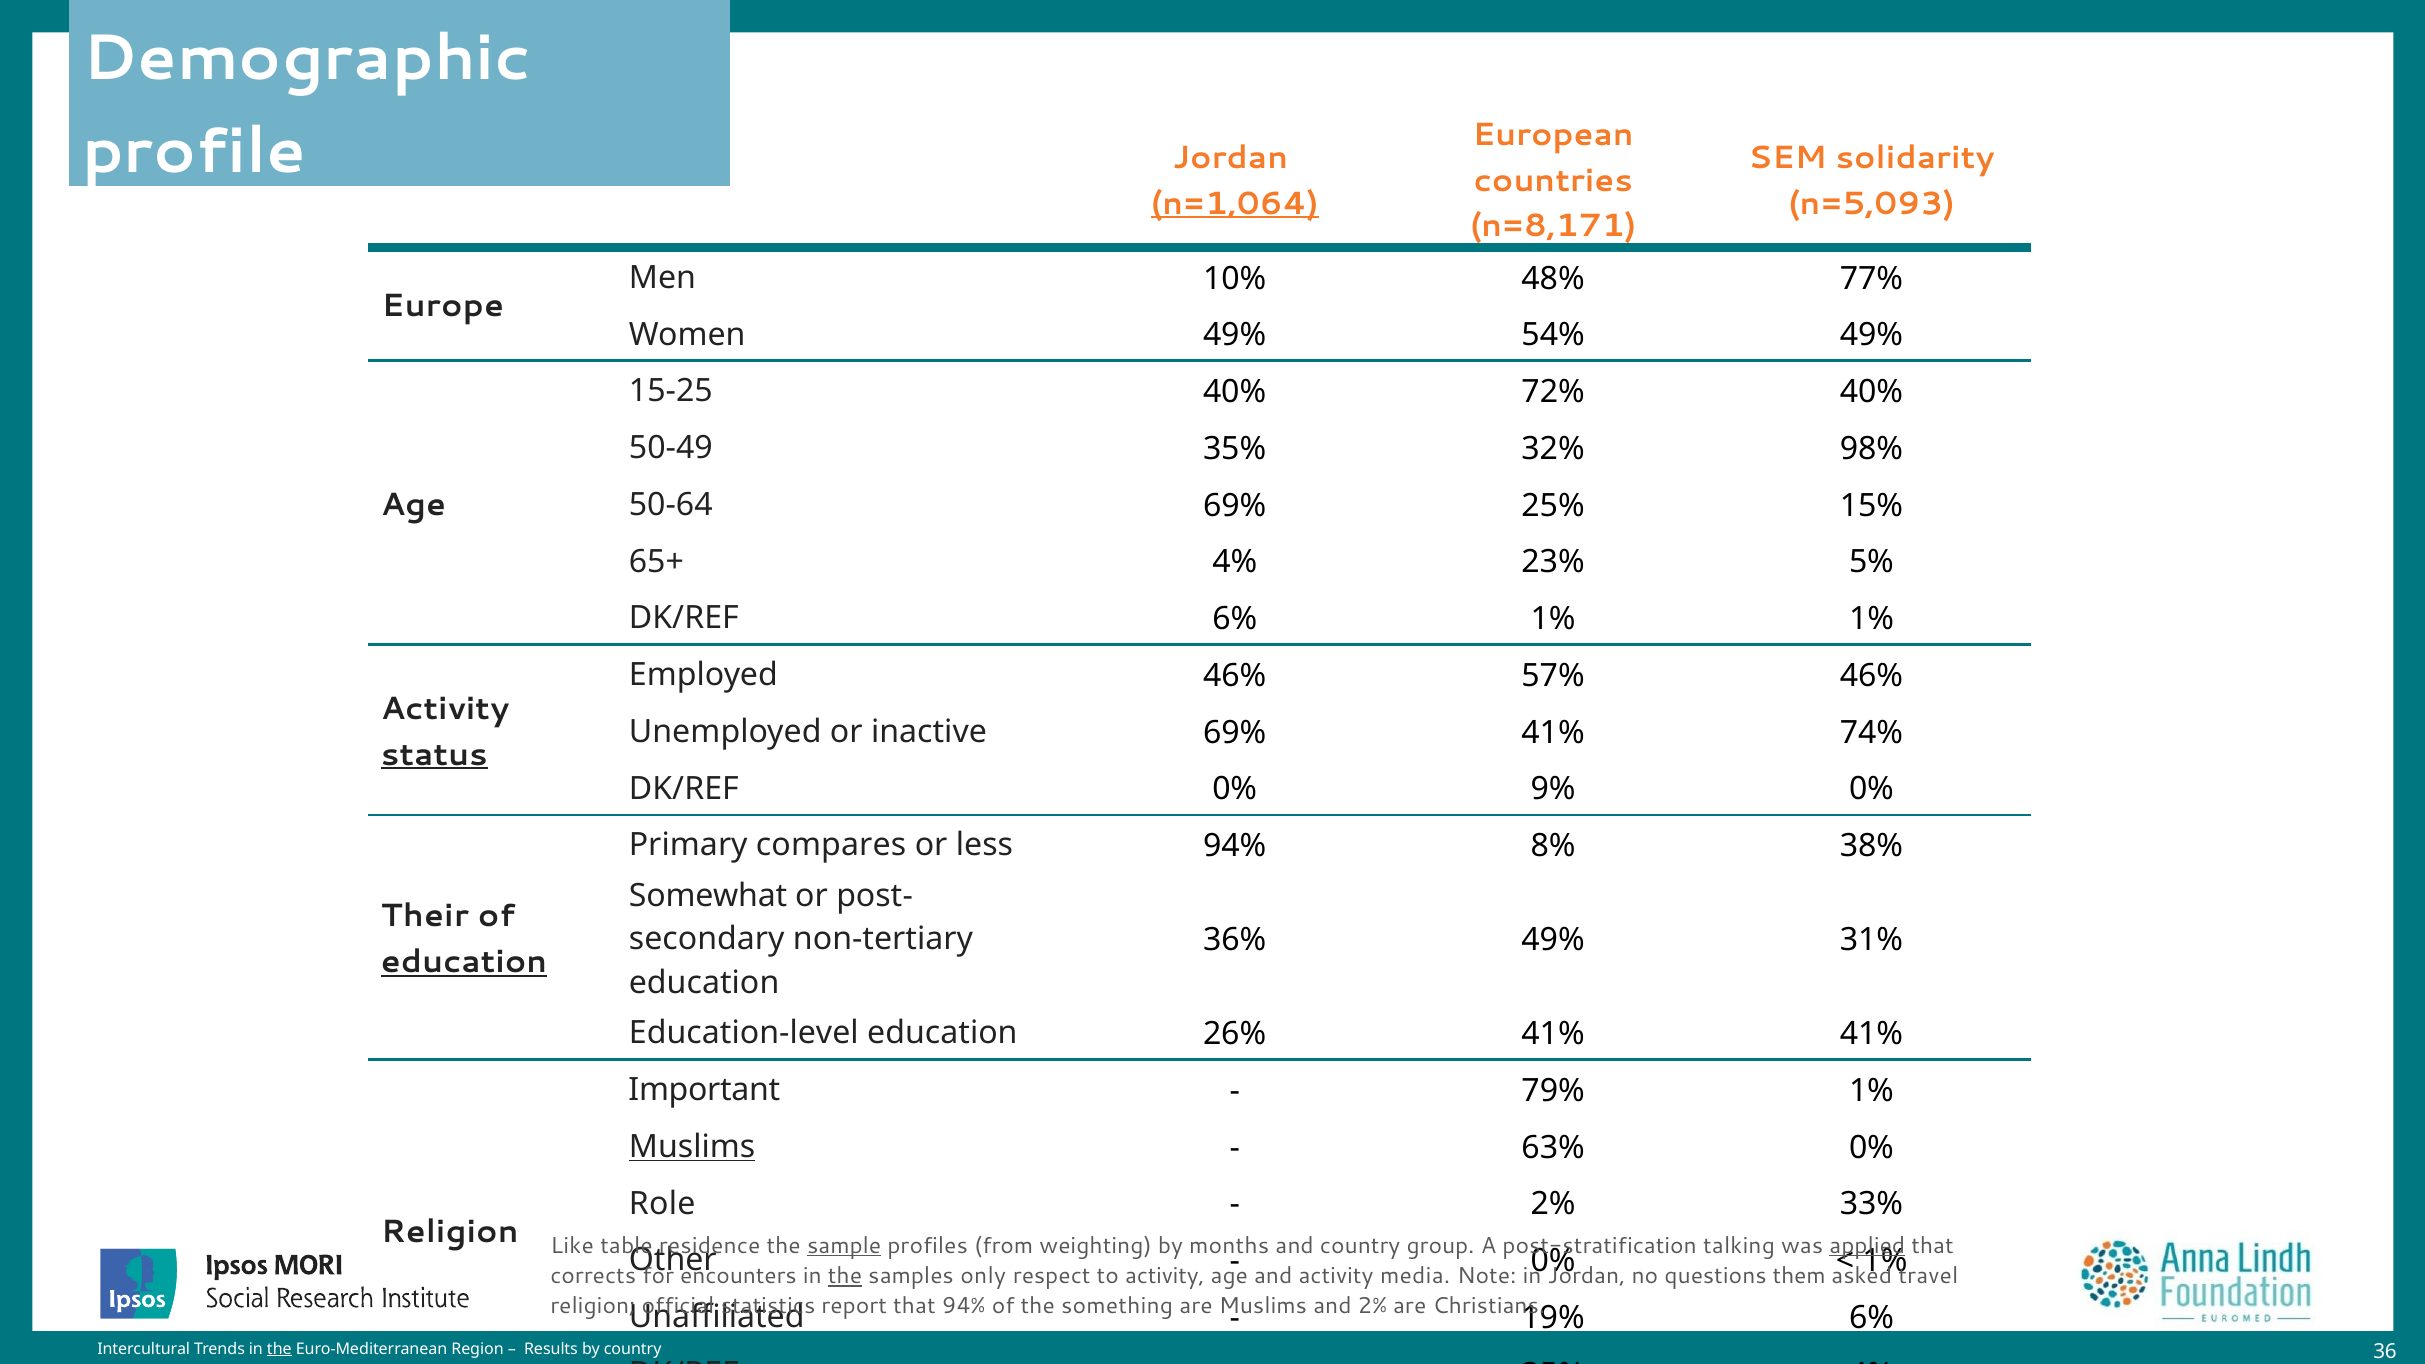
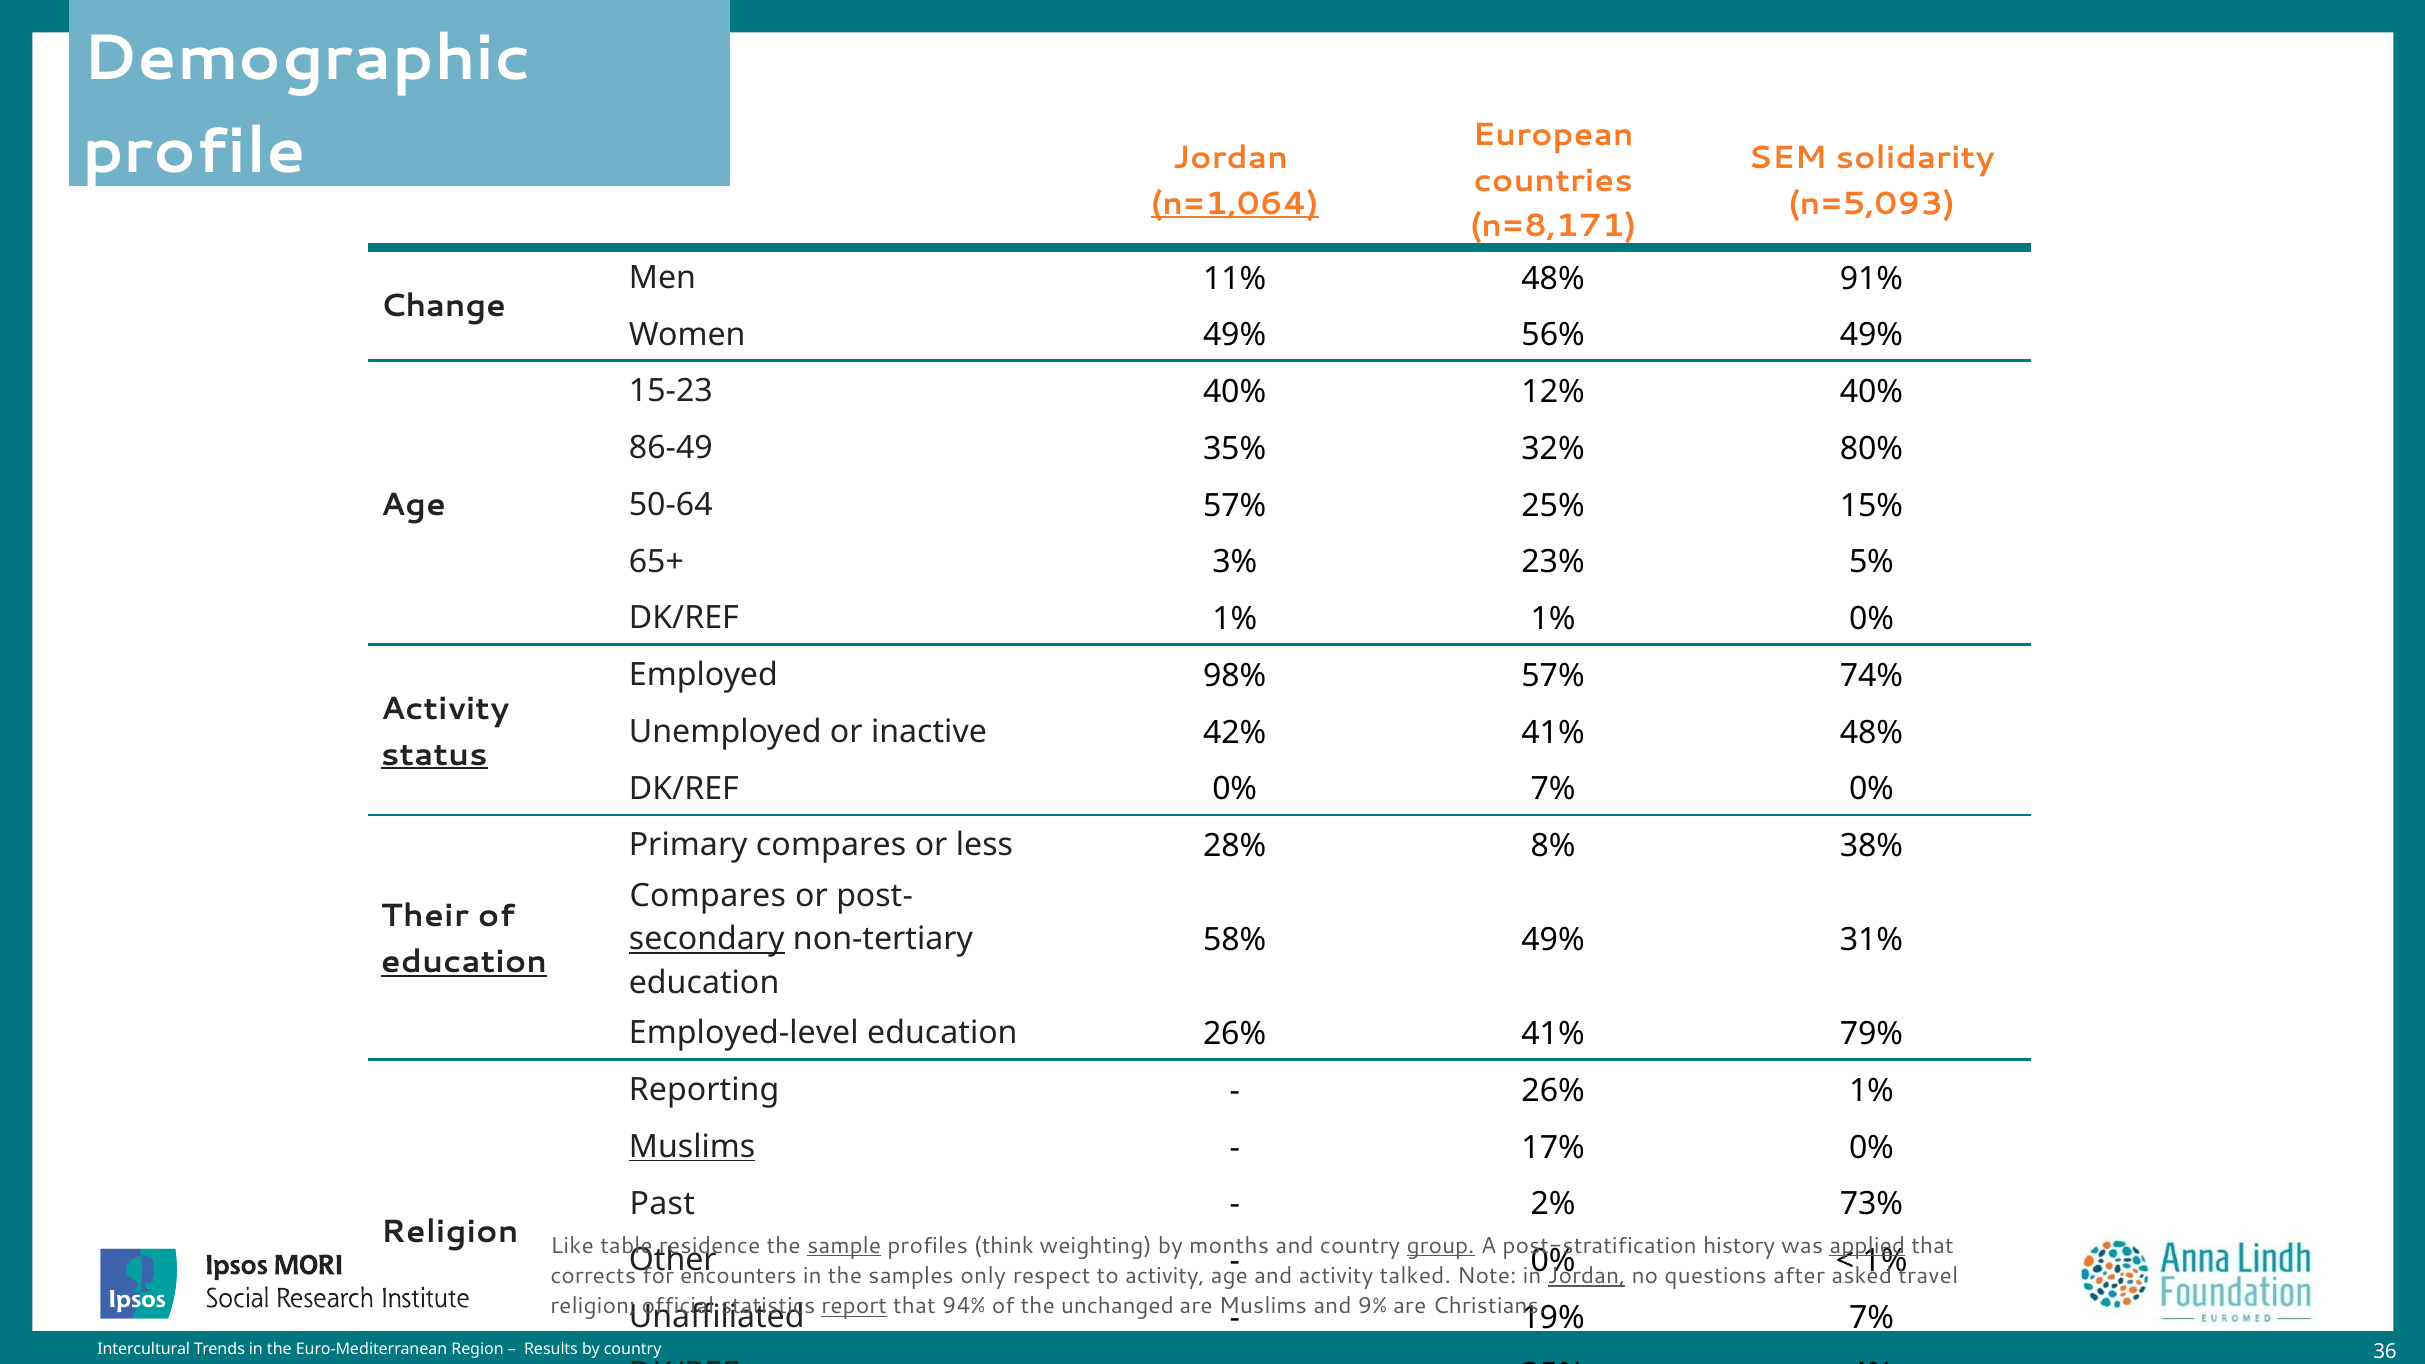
10%: 10% -> 11%
77%: 77% -> 91%
Europe: Europe -> Change
54%: 54% -> 56%
15-25: 15-25 -> 15-23
72%: 72% -> 12%
50-49: 50-49 -> 86-49
98%: 98% -> 80%
50-64 69%: 69% -> 57%
65+ 4%: 4% -> 3%
DK/REF 6%: 6% -> 1%
1% 1%: 1% -> 0%
Employed 46%: 46% -> 98%
57% 46%: 46% -> 74%
inactive 69%: 69% -> 42%
41% 74%: 74% -> 48%
0% 9%: 9% -> 7%
less 94%: 94% -> 28%
Somewhat at (708, 896): Somewhat -> Compares
secondary underline: none -> present
36%: 36% -> 58%
Education-level: Education-level -> Employed-level
41% 41%: 41% -> 79%
Important: Important -> Reporting
79% at (1553, 1091): 79% -> 26%
63%: 63% -> 17%
Role: Role -> Past
33%: 33% -> 73%
from: from -> think
group underline: none -> present
talking: talking -> history
the at (845, 1276) underline: present -> none
media: media -> talked
Jordan at (1587, 1276) underline: none -> present
them: them -> after
report underline: none -> present
something: something -> unchanged
and 2%: 2% -> 9%
19% 6%: 6% -> 7%
the at (279, 1349) underline: present -> none
